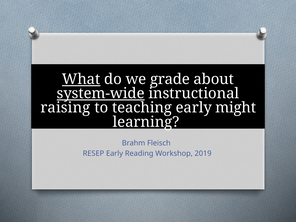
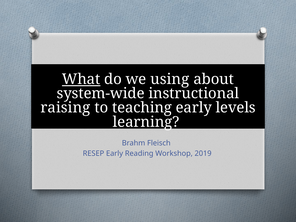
grade: grade -> using
system-wide underline: present -> none
might: might -> levels
